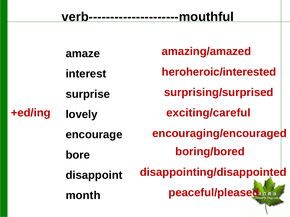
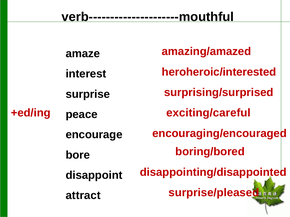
lovely: lovely -> peace
peaceful/pleased: peaceful/pleased -> surprise/pleased
month: month -> attract
